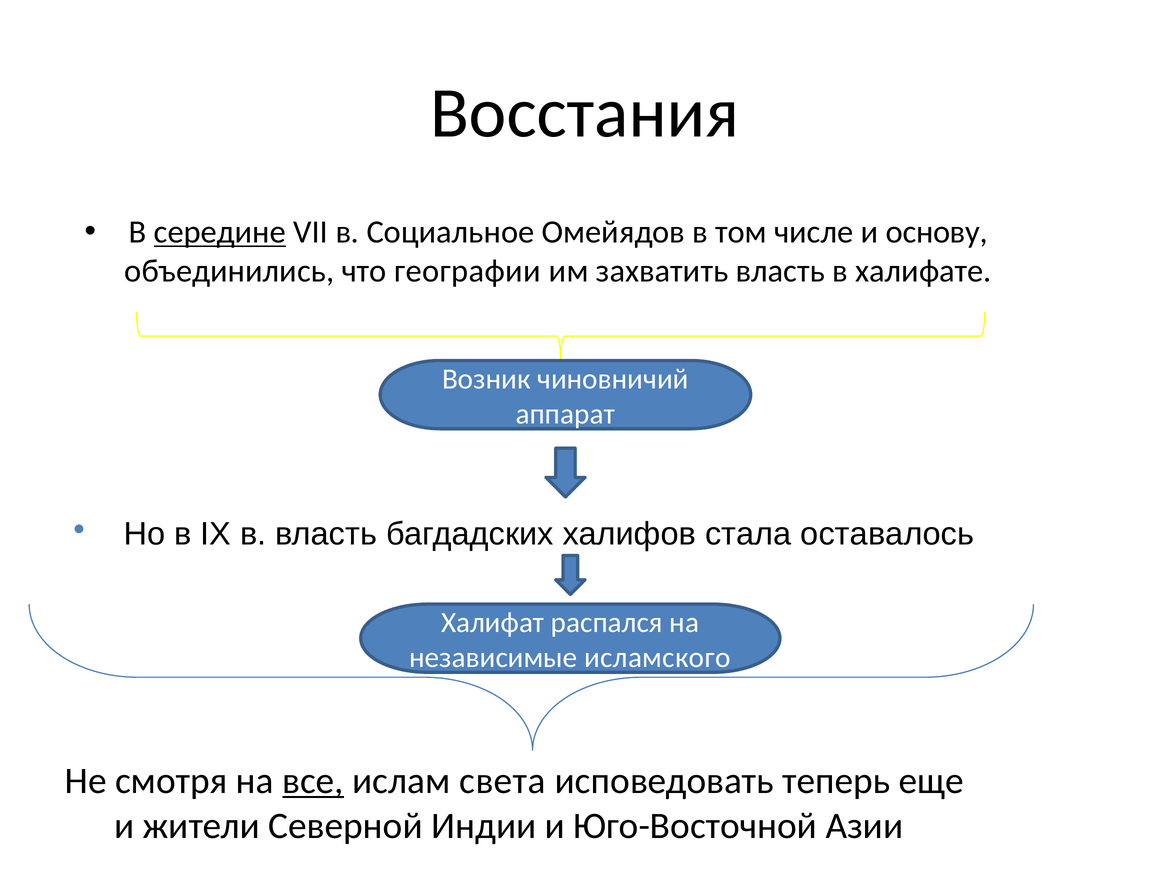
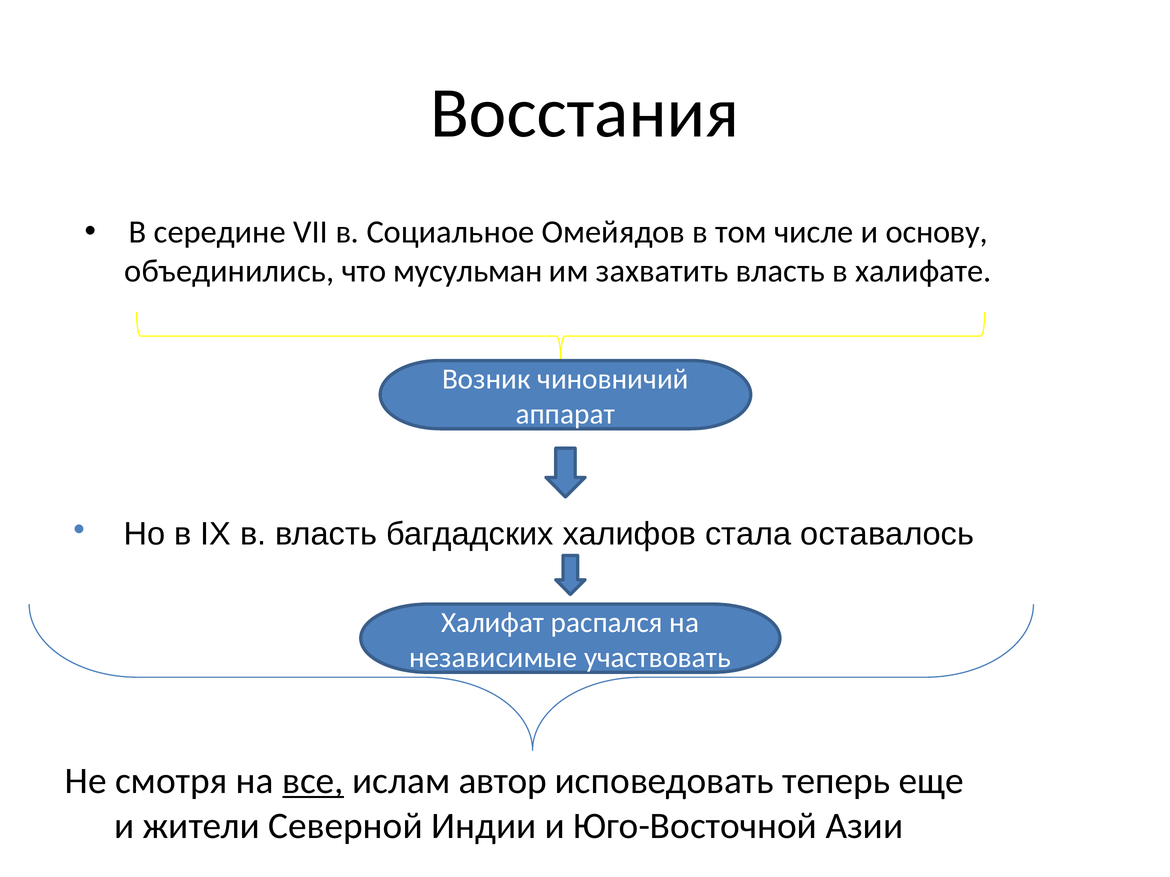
середине underline: present -> none
географии: географии -> мусульман
исламского: исламского -> участвовать
света: света -> автор
